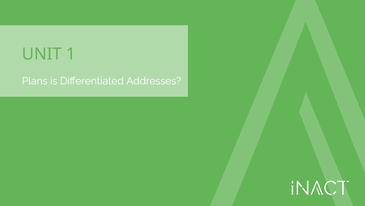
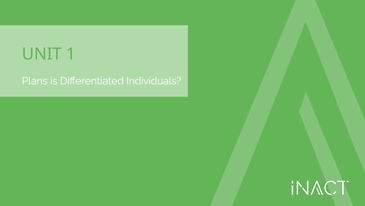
Addresses: Addresses -> Individuals
